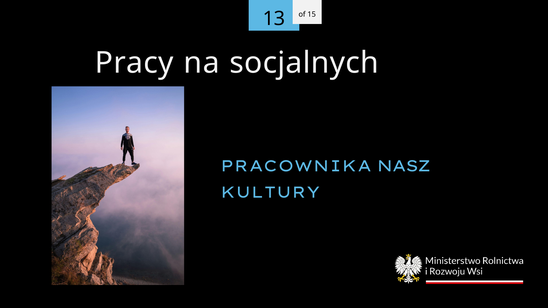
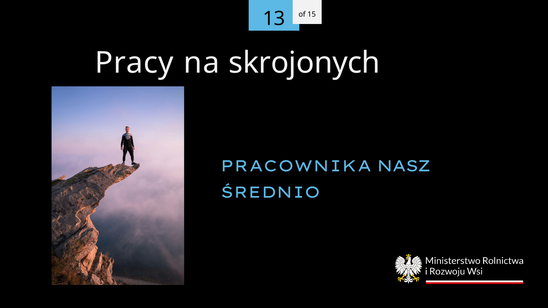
socjalnych: socjalnych -> skrojonych
KULTURY: KULTURY -> ŚREDNIO
